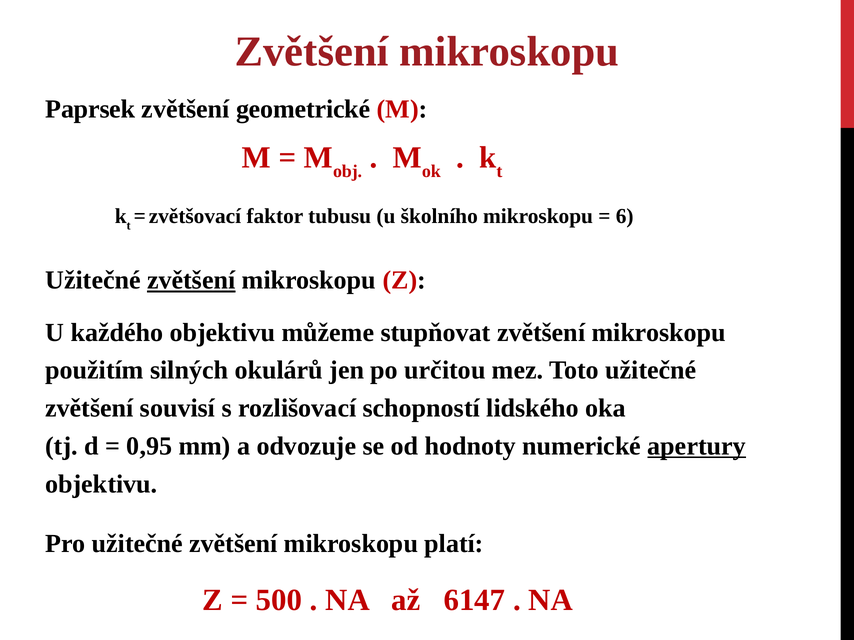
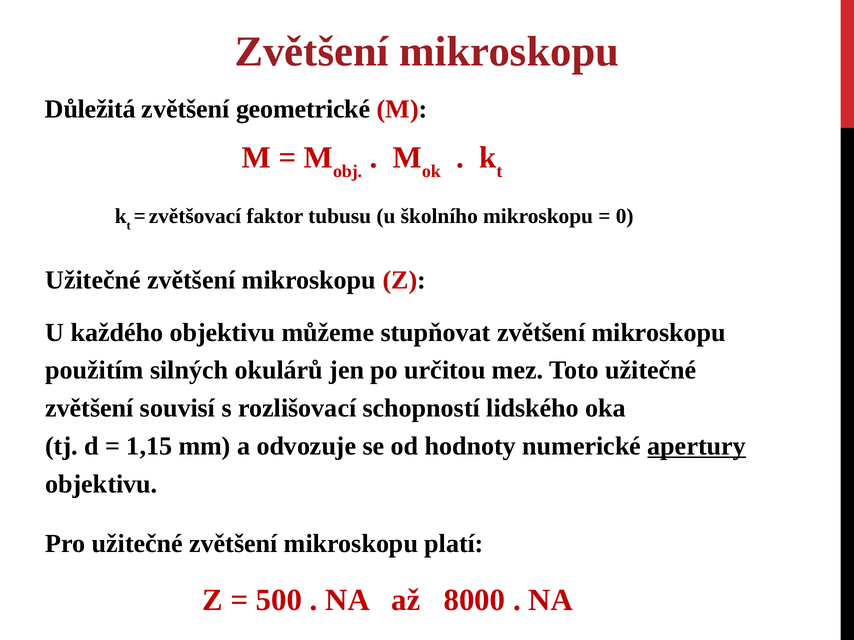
Paprsek: Paprsek -> Důležitá
6: 6 -> 0
zvětšení at (191, 281) underline: present -> none
0,95: 0,95 -> 1,15
6147: 6147 -> 8000
